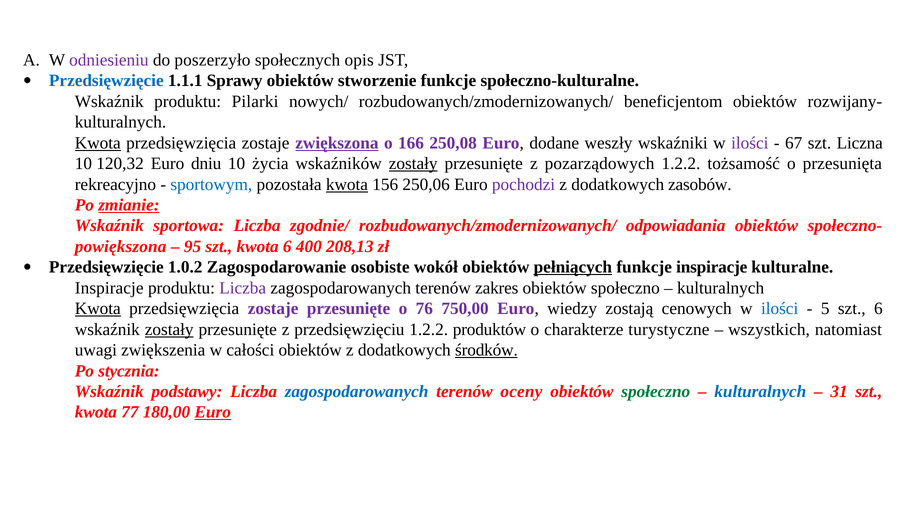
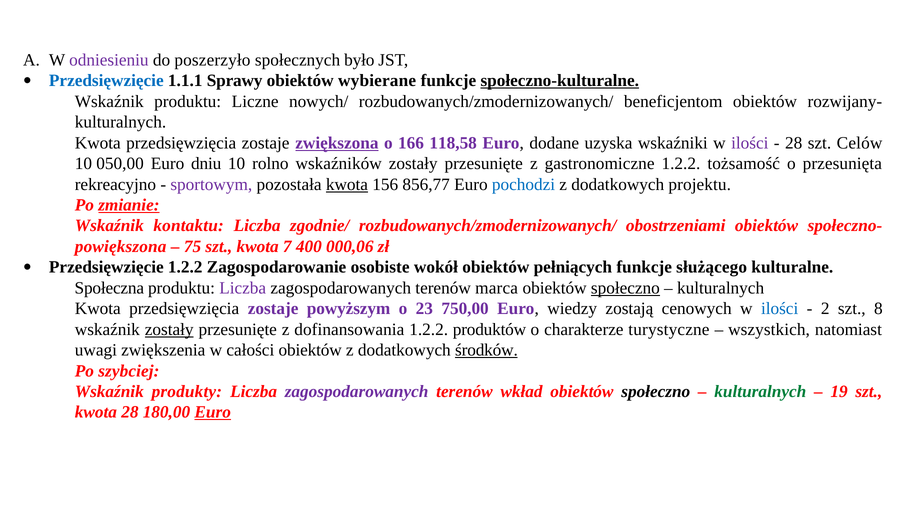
opis: opis -> było
stworzenie: stworzenie -> wybierane
społeczno-kulturalne underline: none -> present
Pilarki: Pilarki -> Liczne
Kwota at (98, 143) underline: present -> none
250,08: 250,08 -> 118,58
weszły: weszły -> uzyska
67 at (794, 143): 67 -> 28
Liczna: Liczna -> Celów
120,32: 120,32 -> 050,00
życia: życia -> rolno
zostały at (413, 163) underline: present -> none
pozarządowych: pozarządowych -> gastronomiczne
sportowym colour: blue -> purple
250,06: 250,06 -> 856,77
pochodzi colour: purple -> blue
zasobów: zasobów -> projektu
sportowa: sportowa -> kontaktu
odpowiadania: odpowiadania -> obostrzeniami
95: 95 -> 75
kwota 6: 6 -> 7
208,13: 208,13 -> 000,06
Przedsięwzięcie 1.0.2: 1.0.2 -> 1.2.2
pełniących underline: present -> none
funkcje inspiracje: inspiracje -> służącego
Inspiracje at (109, 288): Inspiracje -> Społeczna
zakres: zakres -> marca
społeczno at (625, 288) underline: none -> present
Kwota at (98, 308) underline: present -> none
zostaje przesunięte: przesunięte -> powyższym
76: 76 -> 23
5: 5 -> 2
szt 6: 6 -> 8
przedsięwzięciu: przedsięwzięciu -> dofinansowania
stycznia: stycznia -> szybciej
podstawy: podstawy -> produkty
zagospodarowanych at (357, 391) colour: blue -> purple
oceny: oceny -> wkład
społeczno at (656, 391) colour: green -> black
kulturalnych at (760, 391) colour: blue -> green
31: 31 -> 19
kwota 77: 77 -> 28
